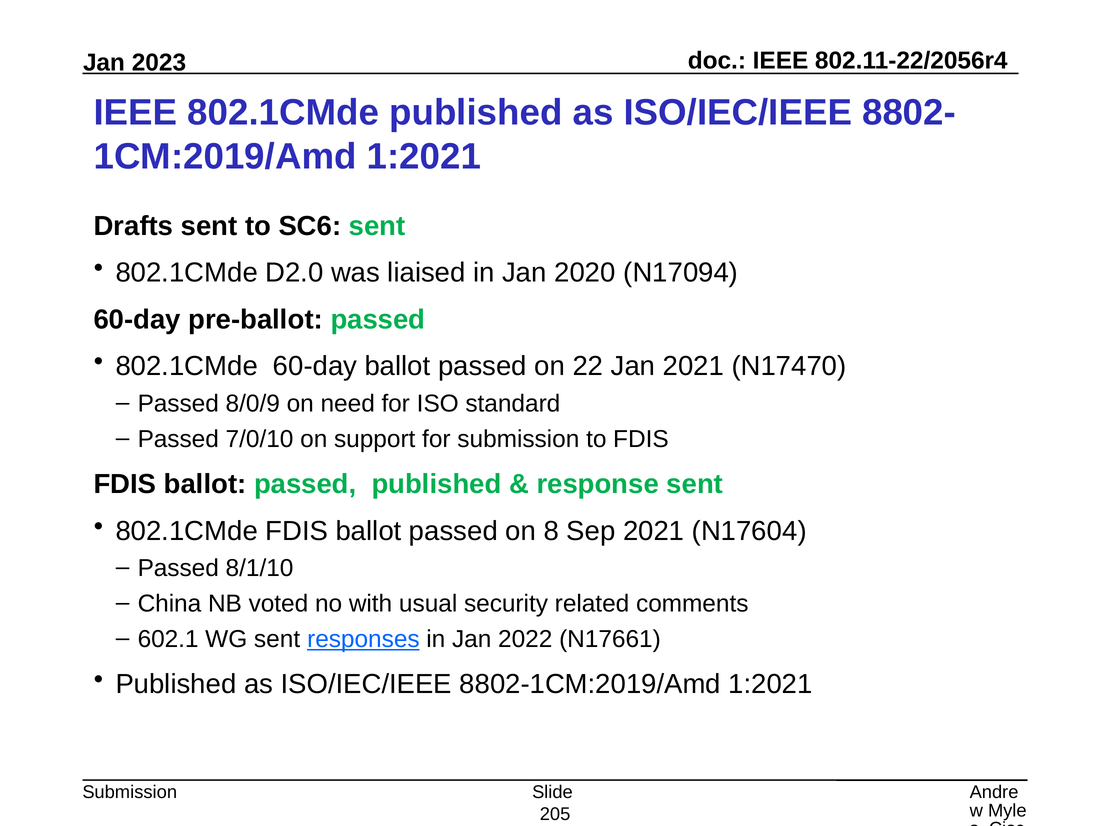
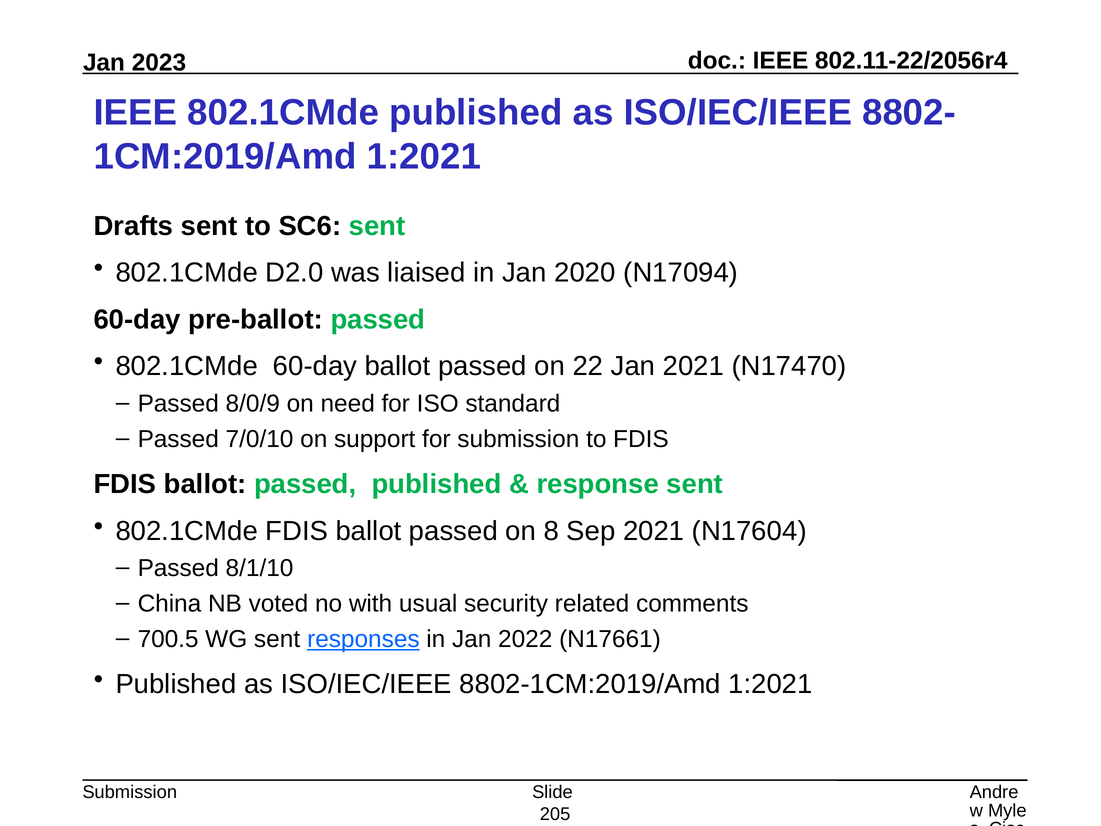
602.1: 602.1 -> 700.5
